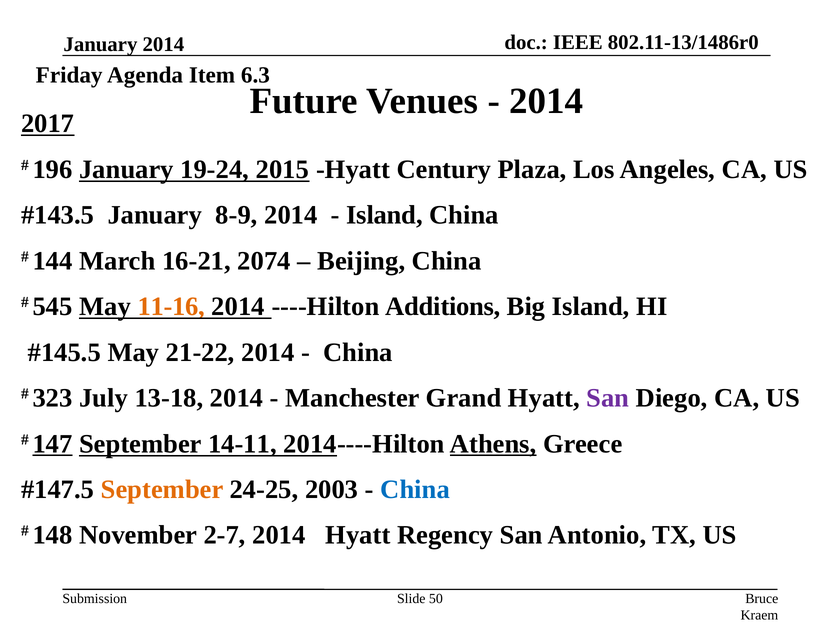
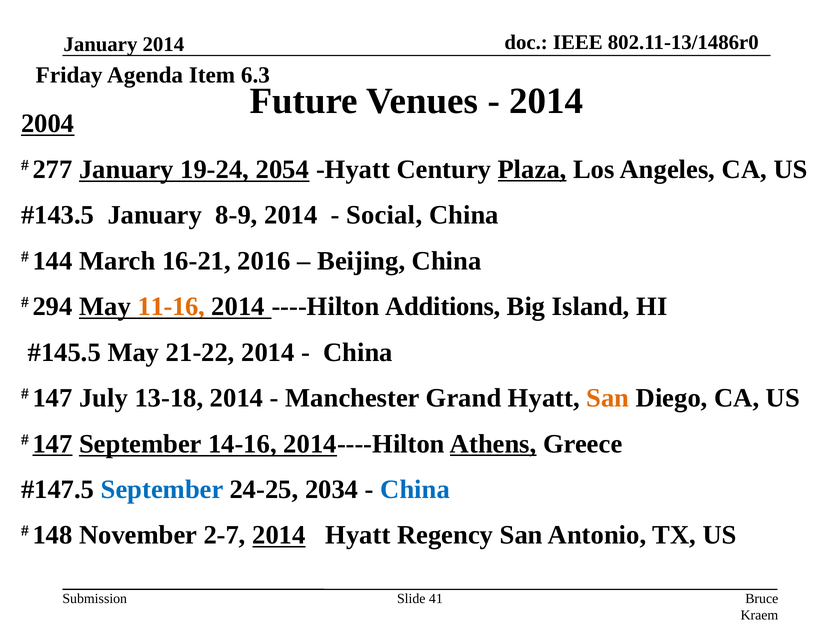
2017: 2017 -> 2004
196: 196 -> 277
2015: 2015 -> 2054
Plaza underline: none -> present
Island at (384, 215): Island -> Social
2074: 2074 -> 2016
545: 545 -> 294
323 at (53, 399): 323 -> 147
San at (608, 399) colour: purple -> orange
14-11: 14-11 -> 14-16
September at (162, 490) colour: orange -> blue
2003: 2003 -> 2034
2014 at (279, 536) underline: none -> present
50: 50 -> 41
